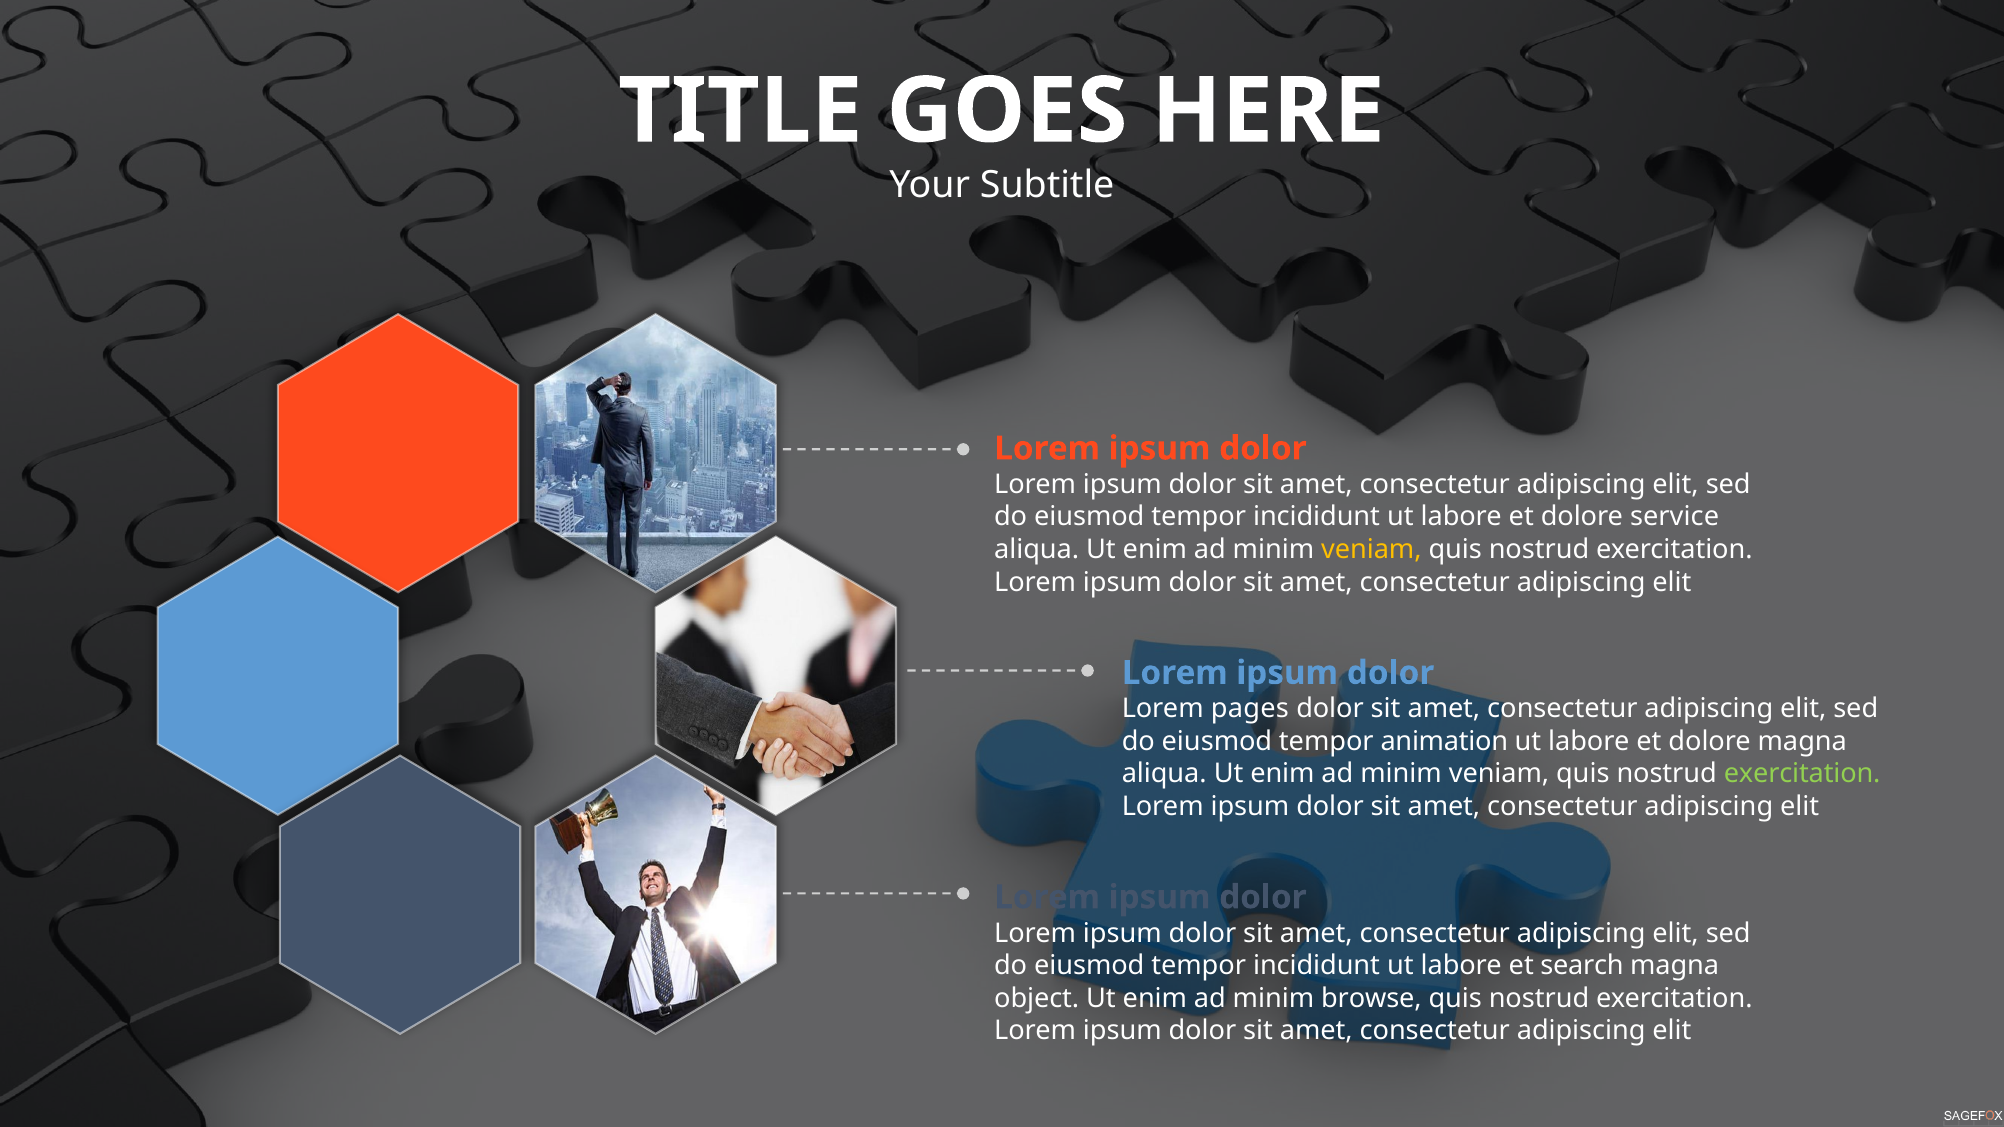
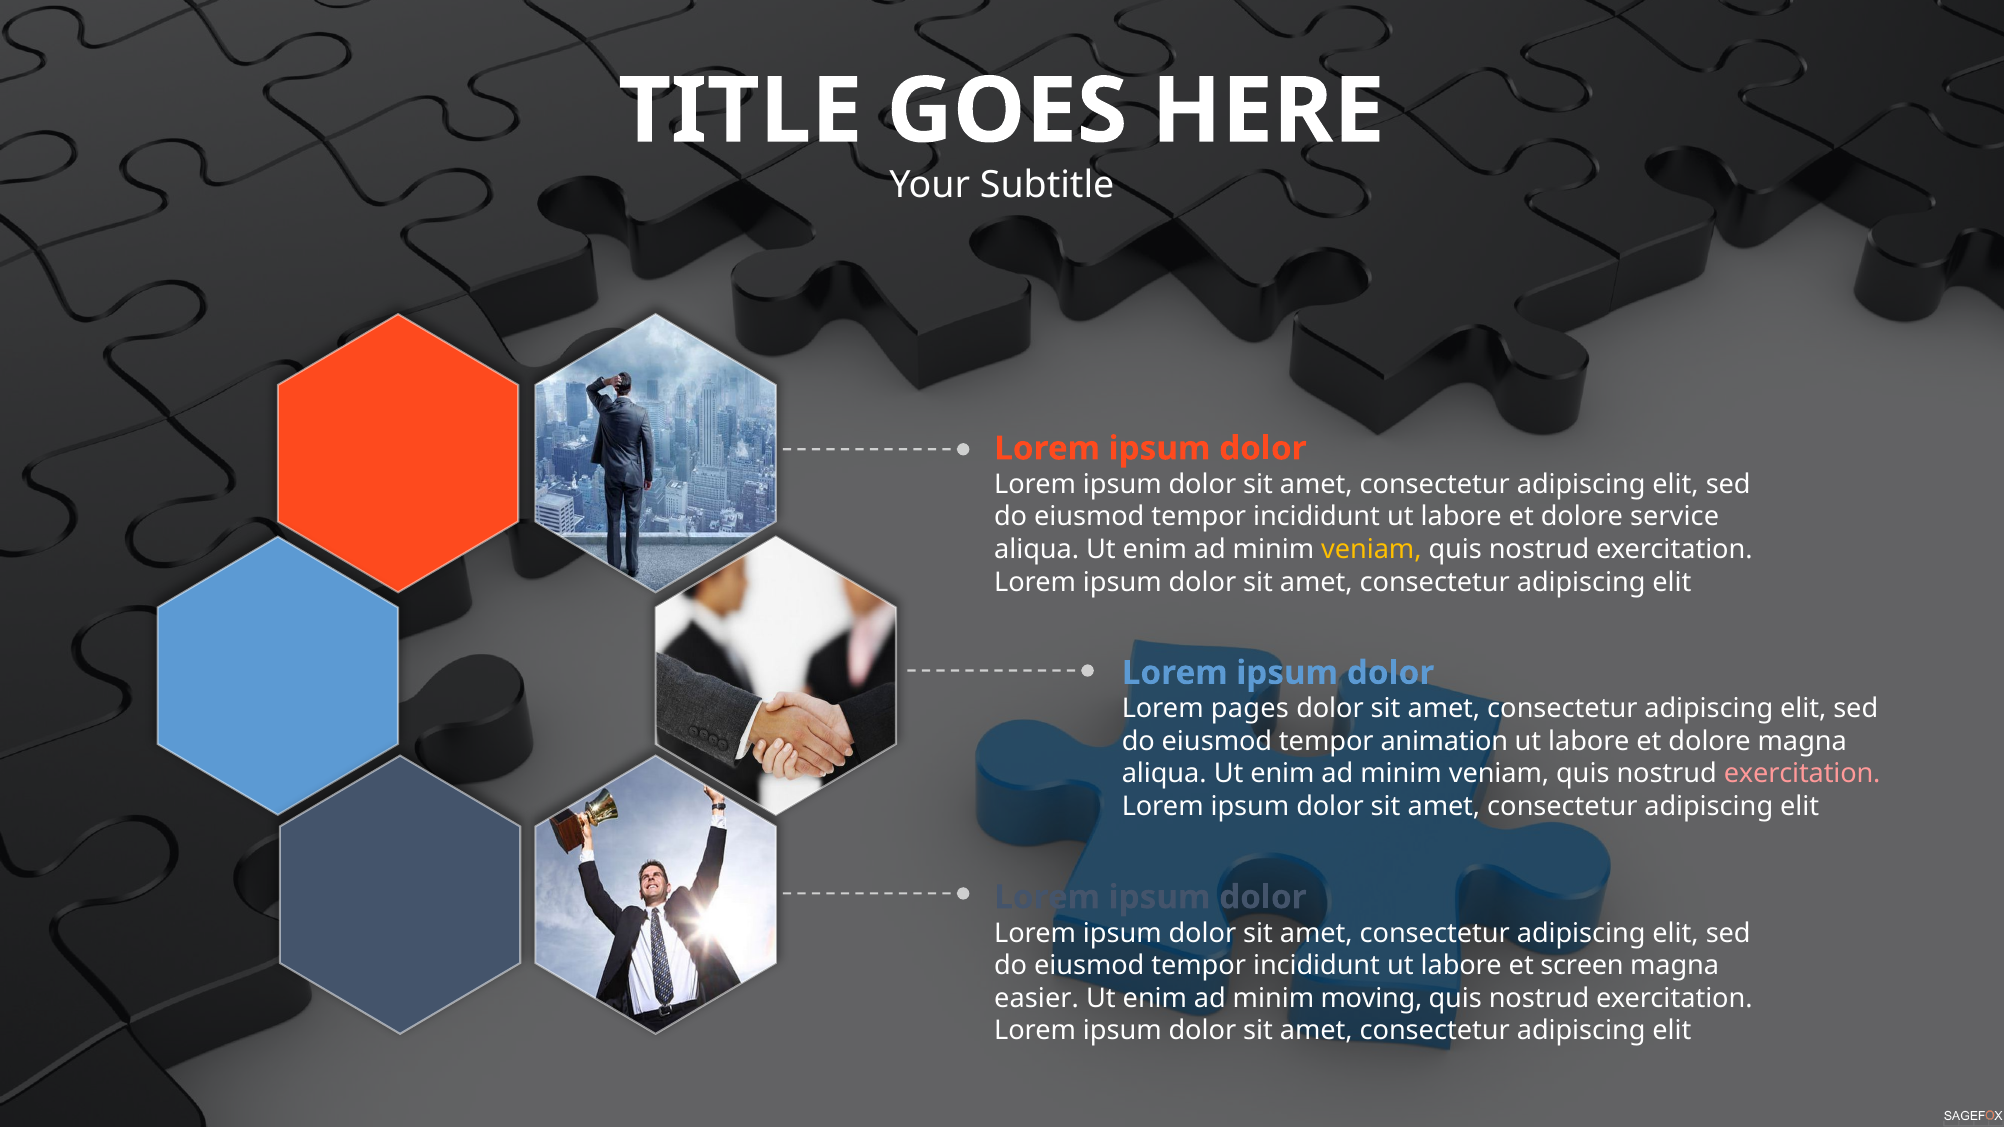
exercitation at (1802, 774) colour: light green -> pink
search: search -> screen
object: object -> easier
browse: browse -> moving
